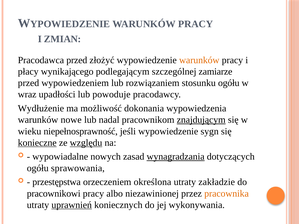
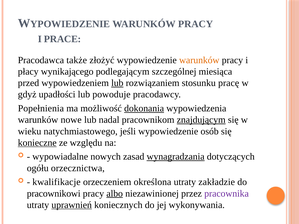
ZMIAN: ZMIAN -> PRACE
Pracodawca przed: przed -> także
zamiarze: zamiarze -> miesiąca
lub at (117, 83) underline: none -> present
stosunku ogółu: ogółu -> pracę
wraz: wraz -> gdyż
Wydłużenie: Wydłużenie -> Popełnienia
dokonania underline: none -> present
niepełnosprawność: niepełnosprawność -> natychmiastowego
sygn: sygn -> osób
względu underline: present -> none
sprawowania: sprawowania -> orzecznictwa
przestępstwa: przestępstwa -> kwalifikacje
albo underline: none -> present
pracownika colour: orange -> purple
